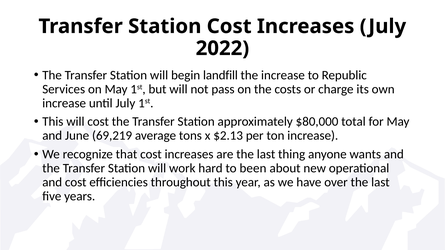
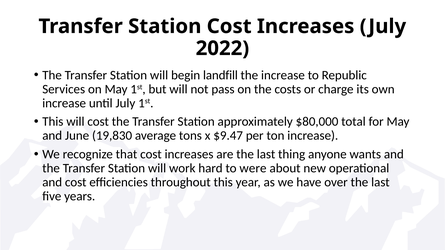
69,219: 69,219 -> 19,830
$2.13: $2.13 -> $9.47
been: been -> were
